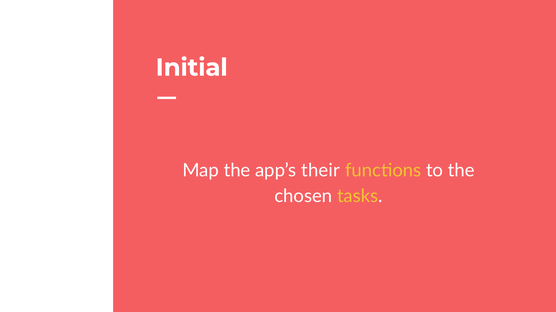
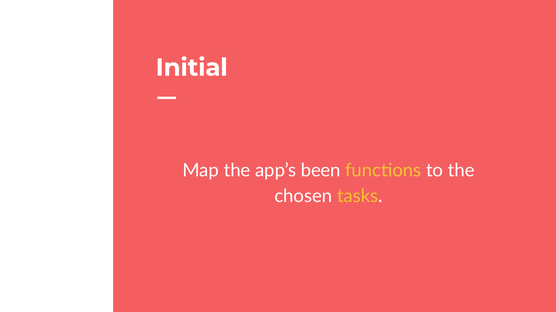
their: their -> been
